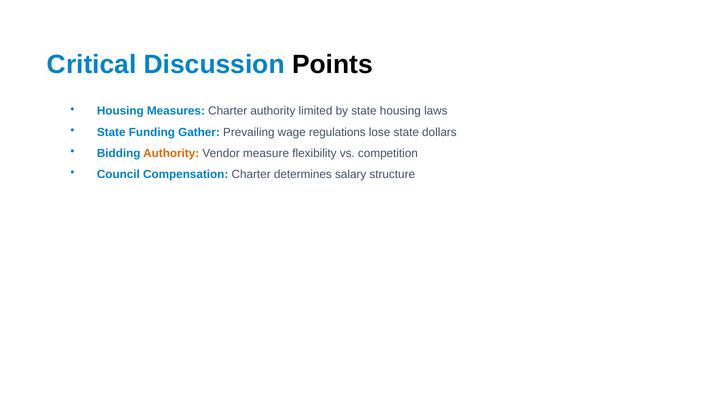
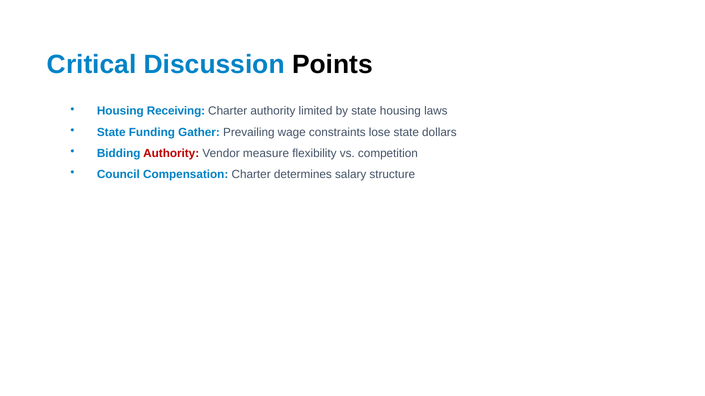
Measures: Measures -> Receiving
regulations: regulations -> constraints
Authority at (171, 154) colour: orange -> red
